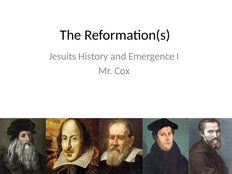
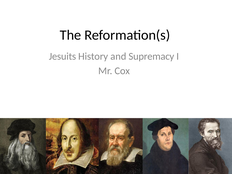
Emergence: Emergence -> Supremacy
